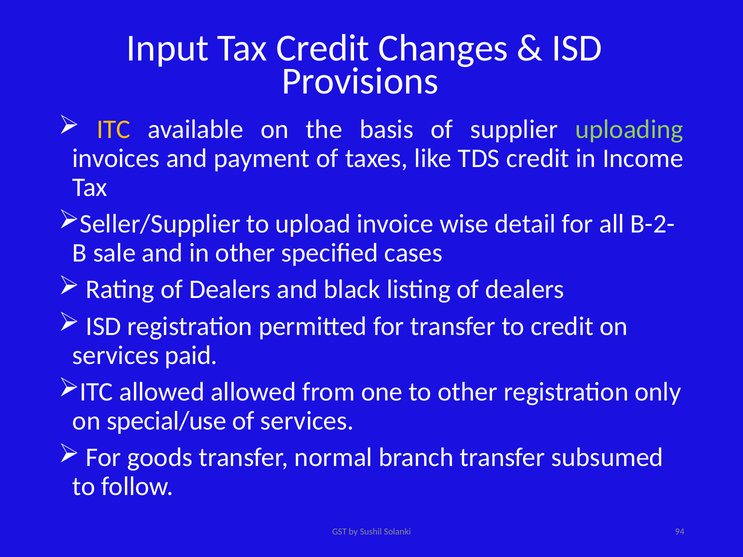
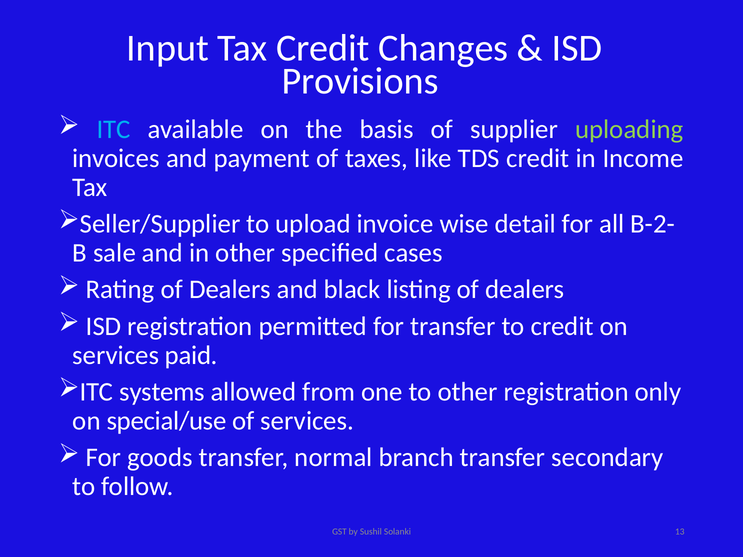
ITC at (114, 129) colour: yellow -> light blue
ITC allowed: allowed -> systems
subsumed: subsumed -> secondary
94: 94 -> 13
